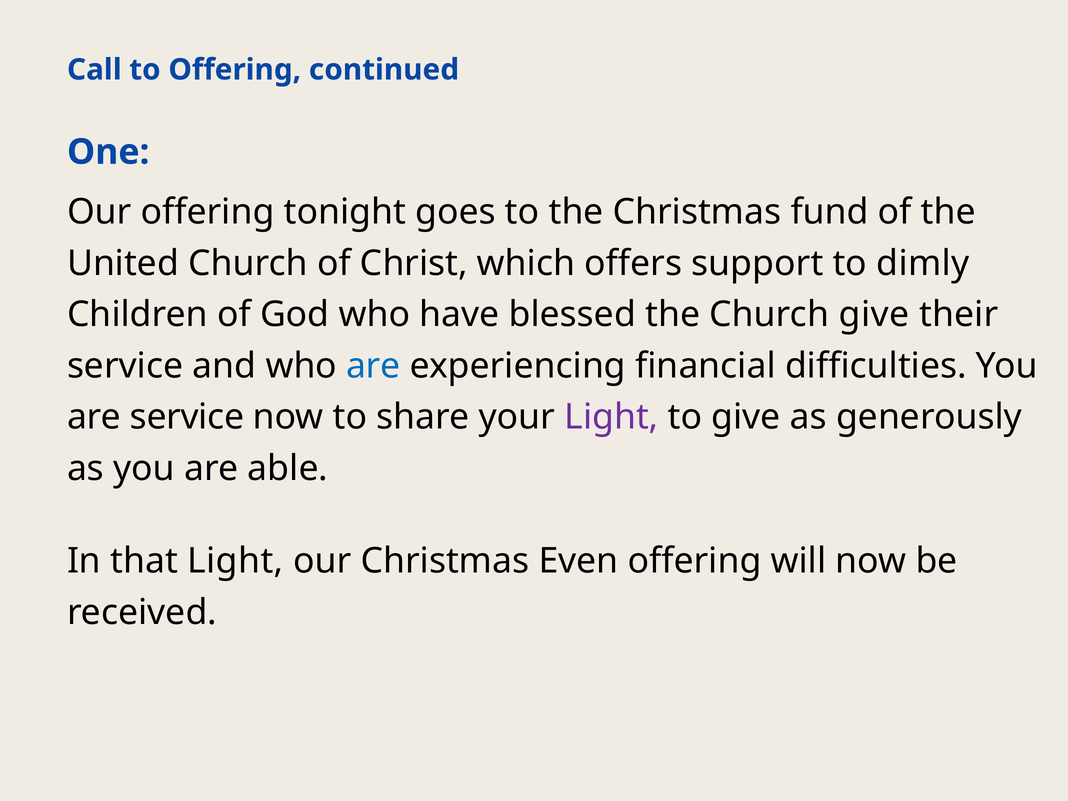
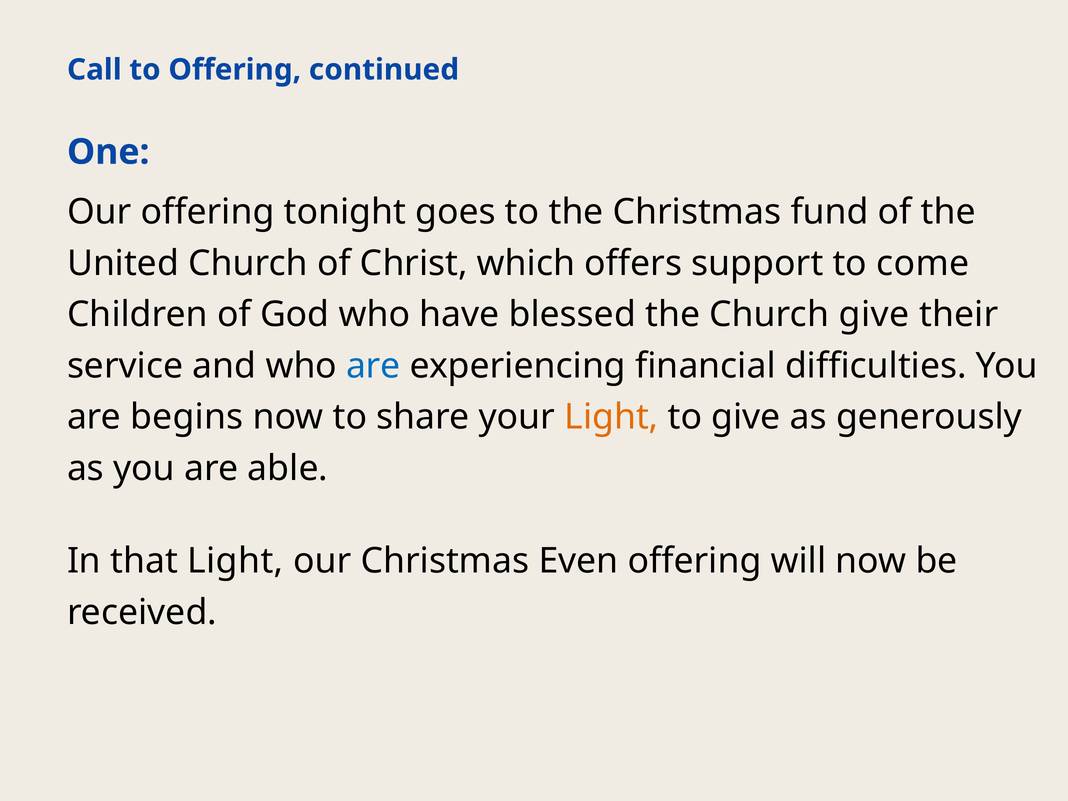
dimly: dimly -> come
are service: service -> begins
Light at (611, 417) colour: purple -> orange
